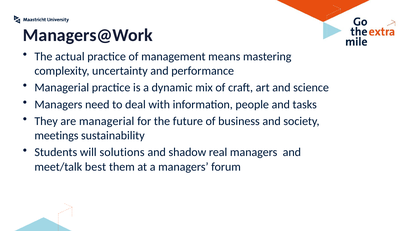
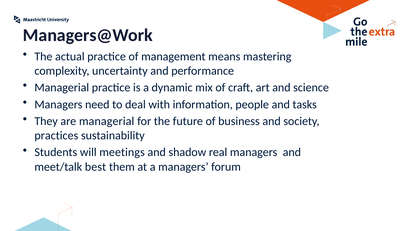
meetings: meetings -> practices
solutions: solutions -> meetings
